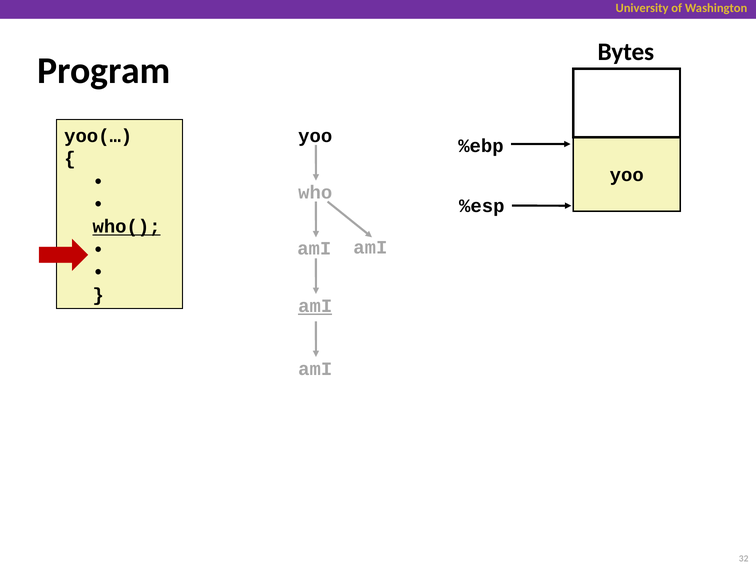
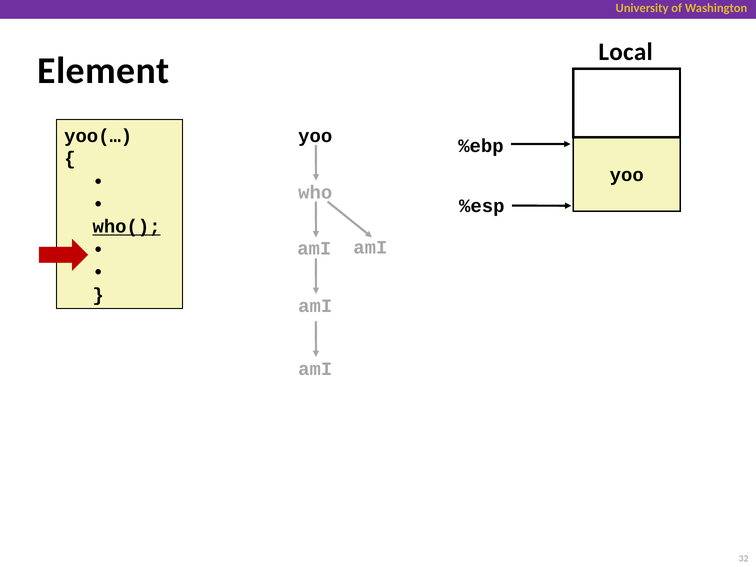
Bytes: Bytes -> Local
Program: Program -> Element
amI at (315, 306) underline: present -> none
